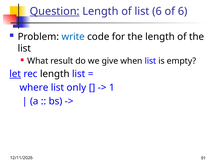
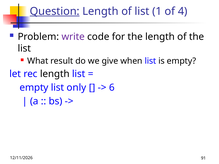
list 6: 6 -> 1
of 6: 6 -> 4
write colour: blue -> purple
let underline: present -> none
where at (34, 88): where -> empty
1: 1 -> 6
